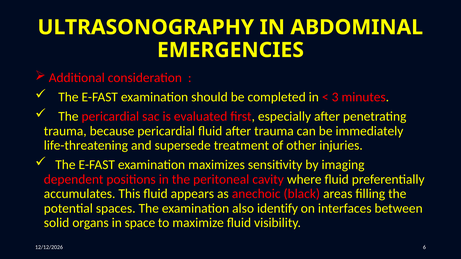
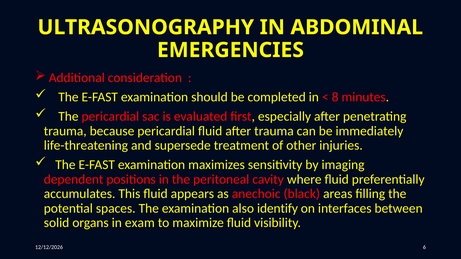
3: 3 -> 8
space: space -> exam
